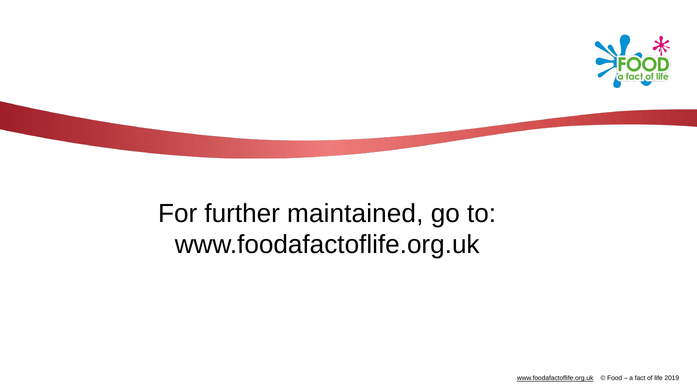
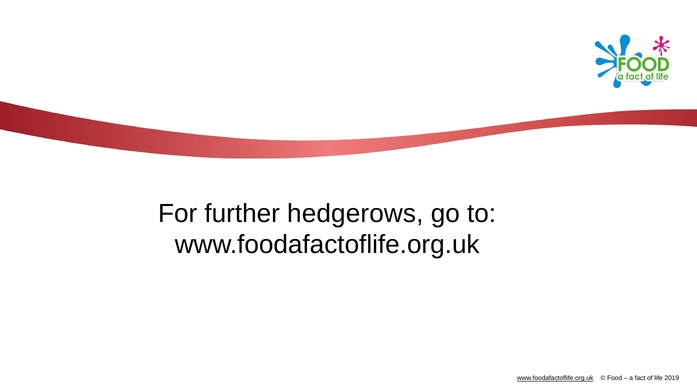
maintained: maintained -> hedgerows
